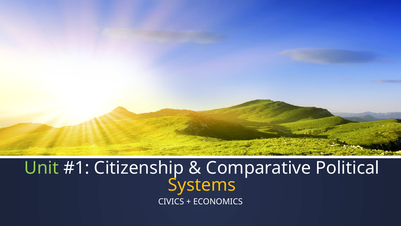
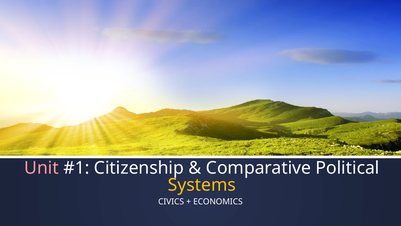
Unit colour: light green -> pink
